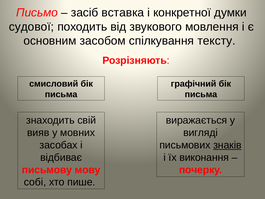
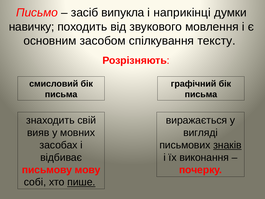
вставка: вставка -> випукла
конкретної: конкретної -> наприкінці
судової: судової -> навичку
пише underline: none -> present
